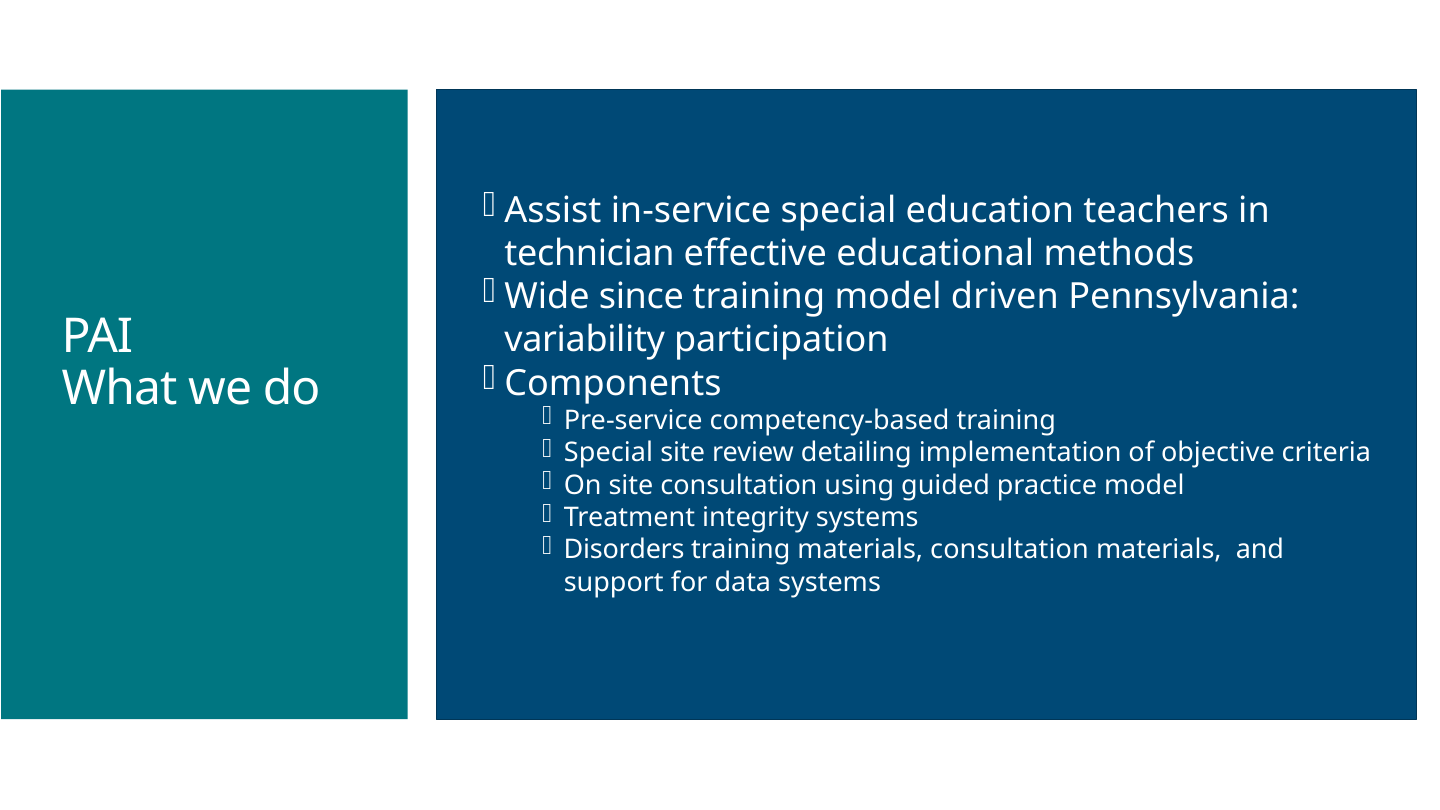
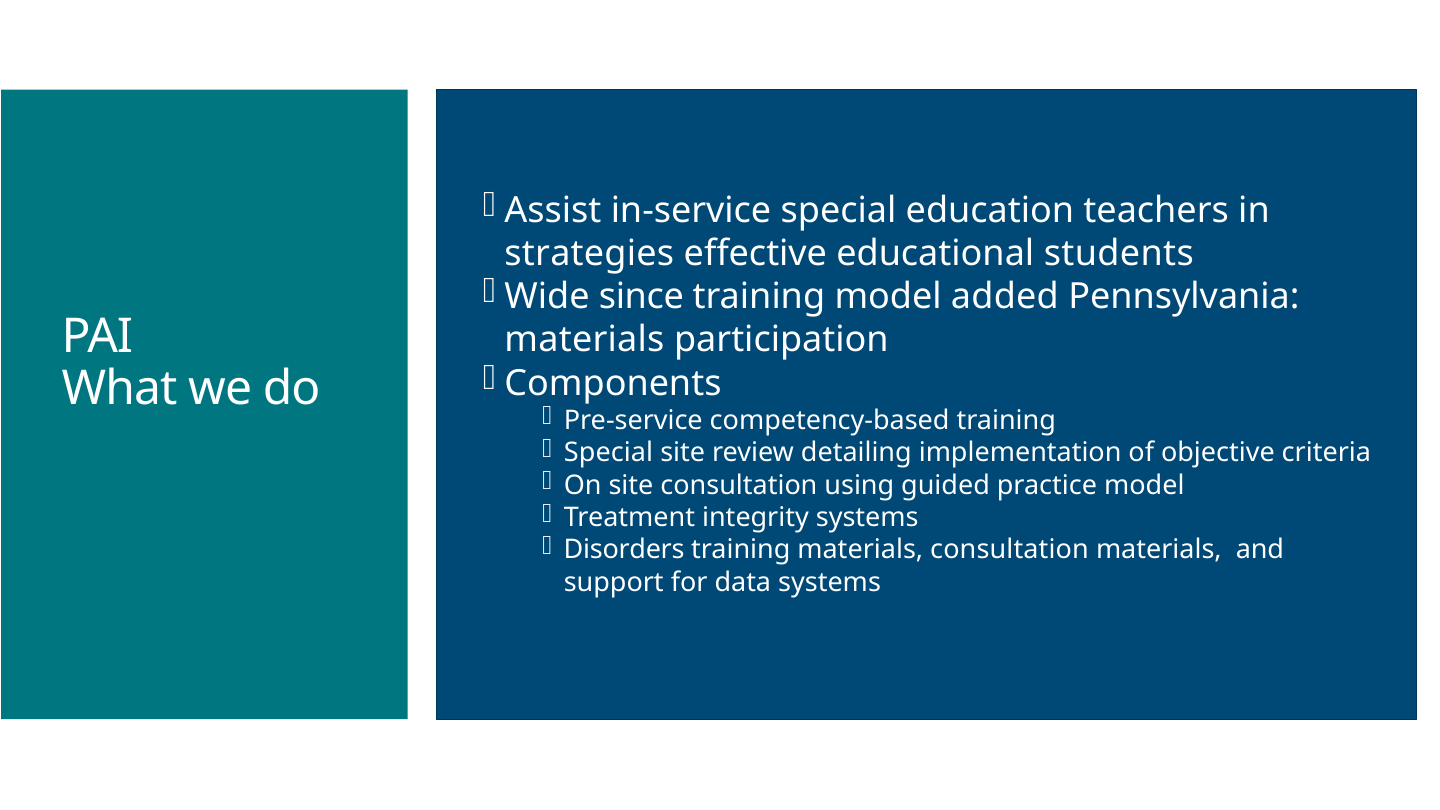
technician: technician -> strategies
methods: methods -> students
driven: driven -> added
variability at (585, 340): variability -> materials
